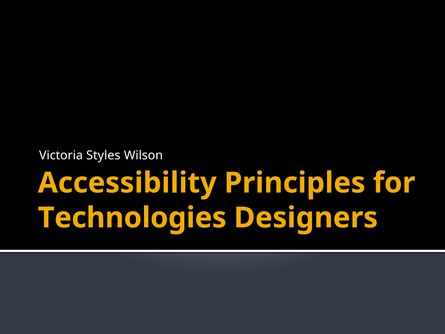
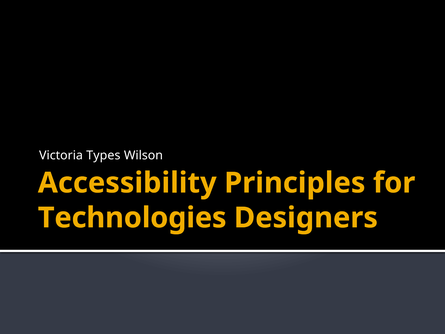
Styles: Styles -> Types
